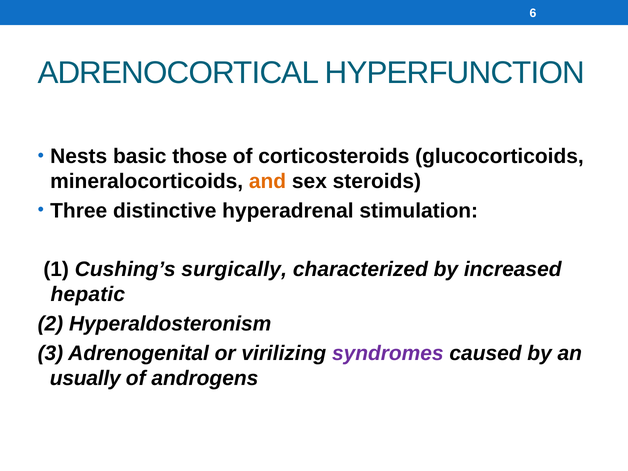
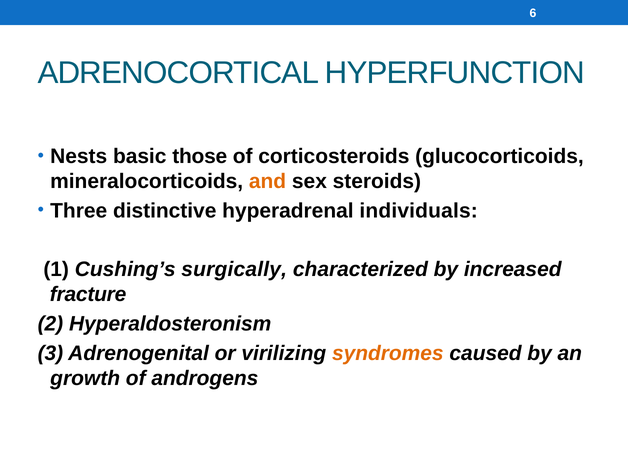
stimulation: stimulation -> individuals
hepatic: hepatic -> fracture
syndromes colour: purple -> orange
usually: usually -> growth
